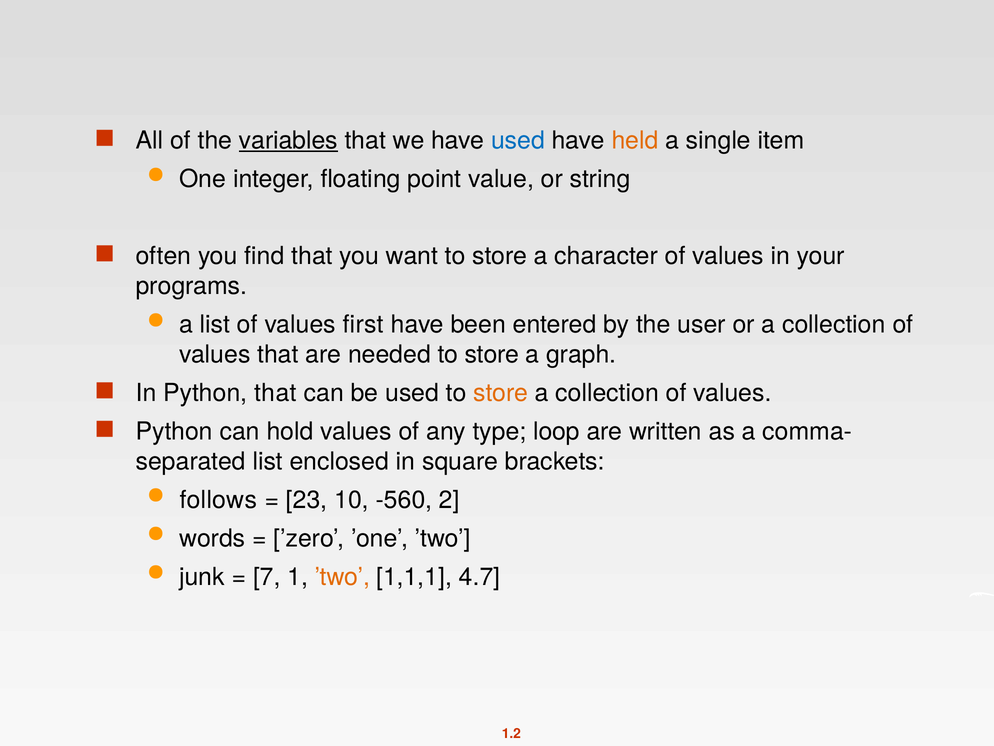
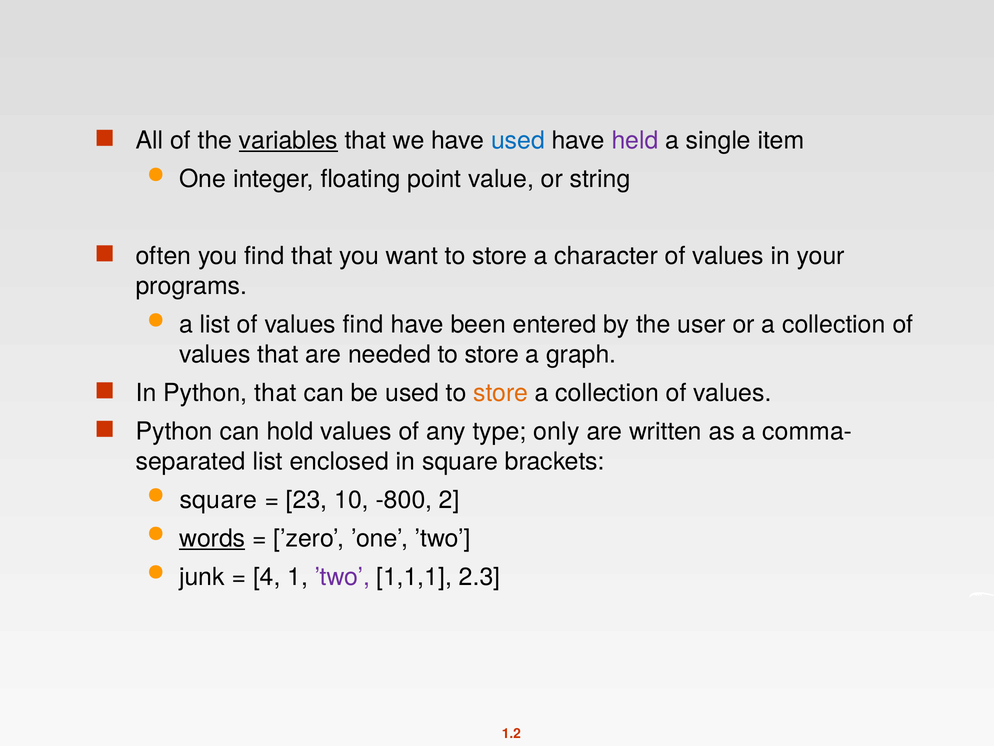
held colour: orange -> purple
values first: first -> find
loop: loop -> only
follows at (218, 500): follows -> square
-560: -560 -> -800
words underline: none -> present
7: 7 -> 4
’two at (342, 577) colour: orange -> purple
4.7: 4.7 -> 2.3
